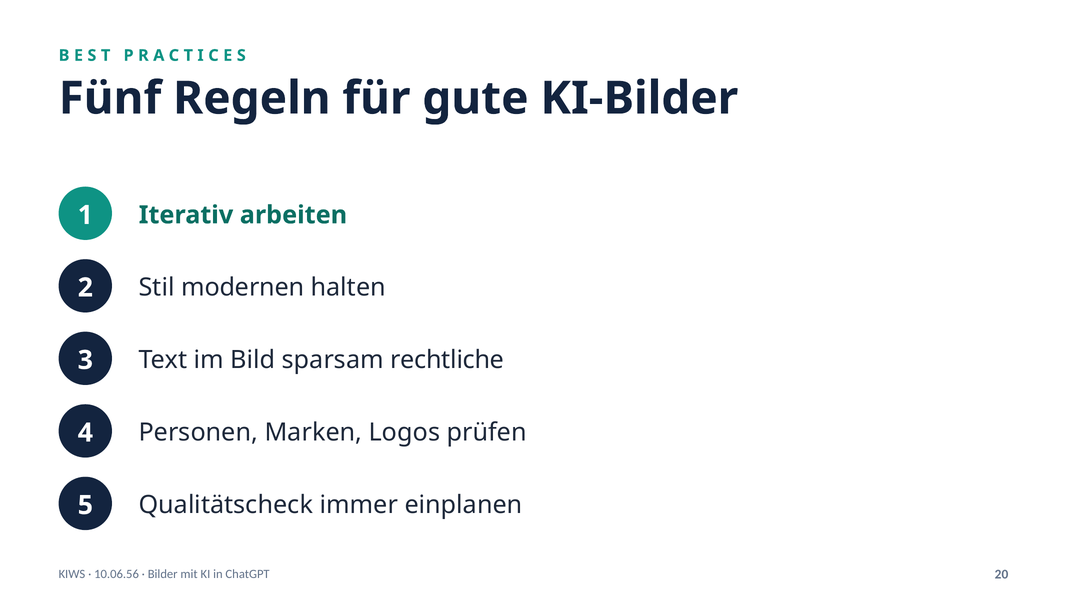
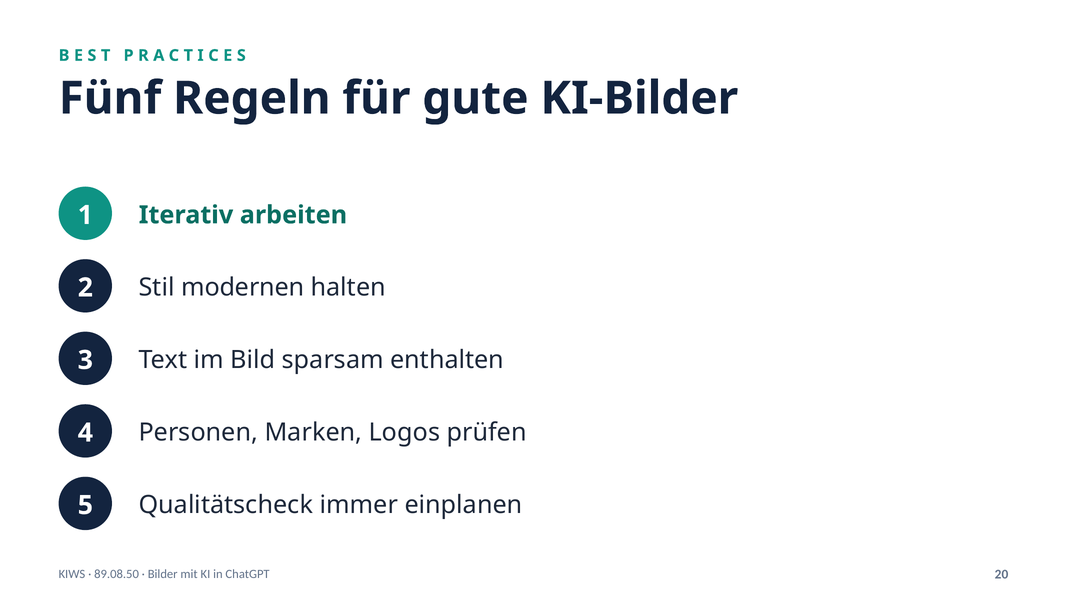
rechtliche: rechtliche -> enthalten
10.06.56: 10.06.56 -> 89.08.50
